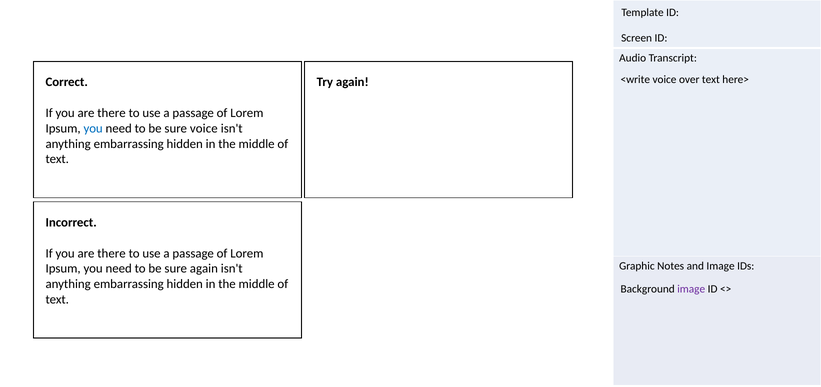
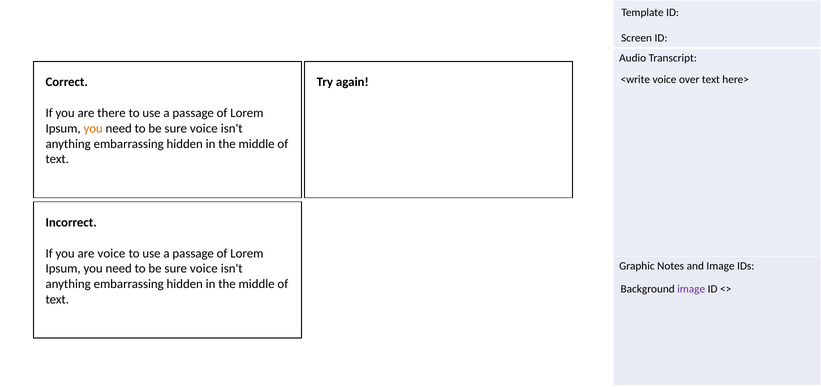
you at (93, 129) colour: blue -> orange
there at (112, 254): there -> voice
again at (204, 269): again -> voice
